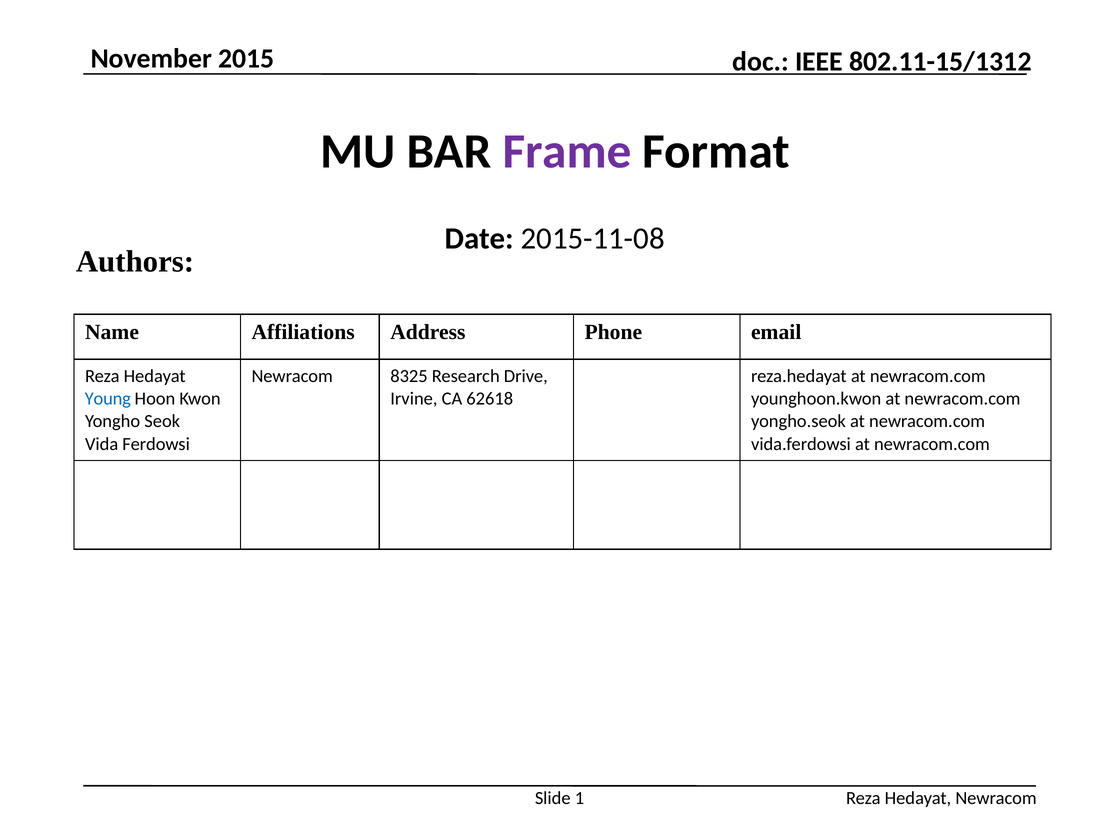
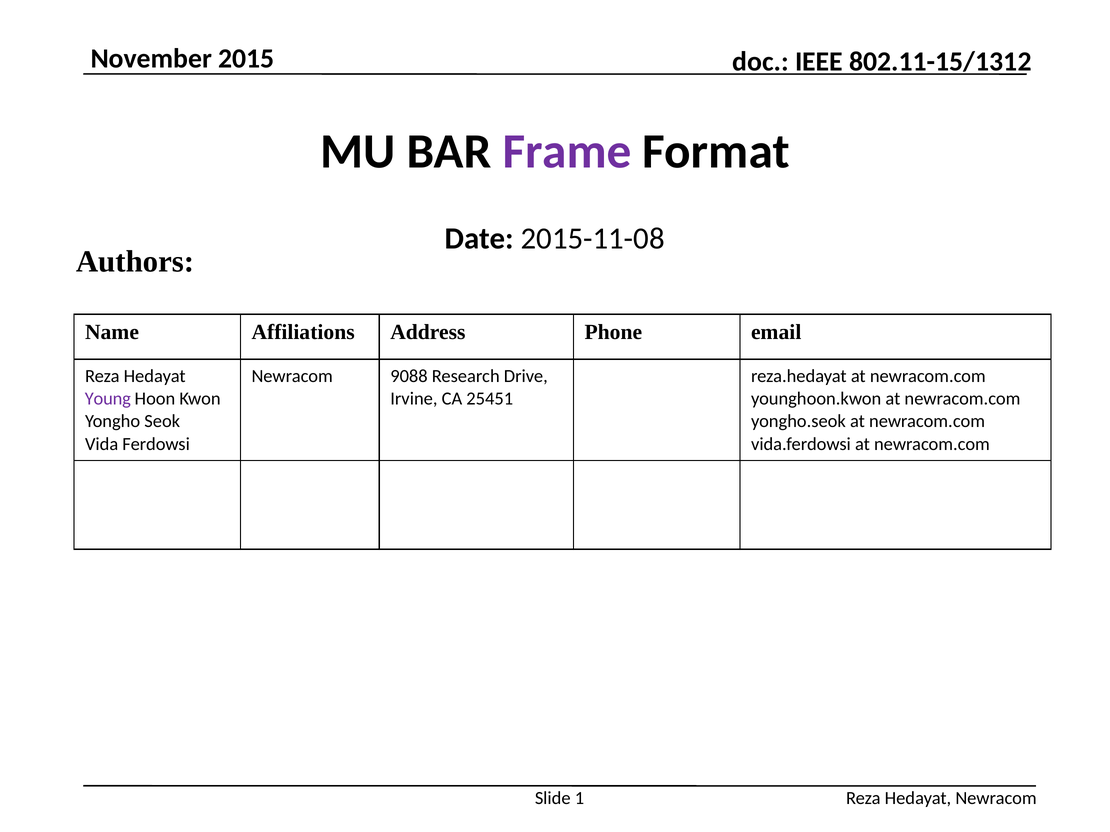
8325: 8325 -> 9088
Young colour: blue -> purple
62618: 62618 -> 25451
